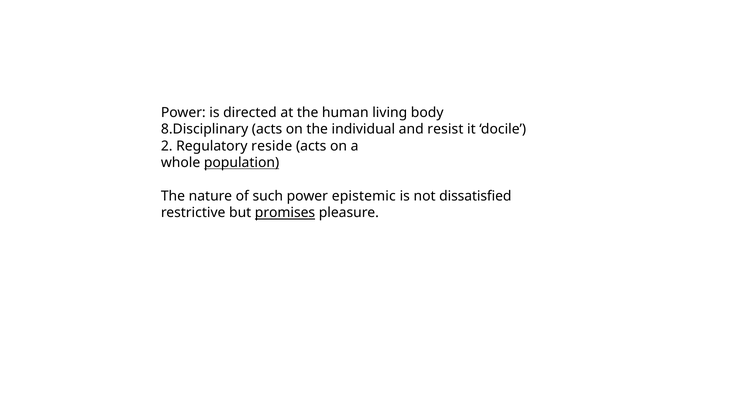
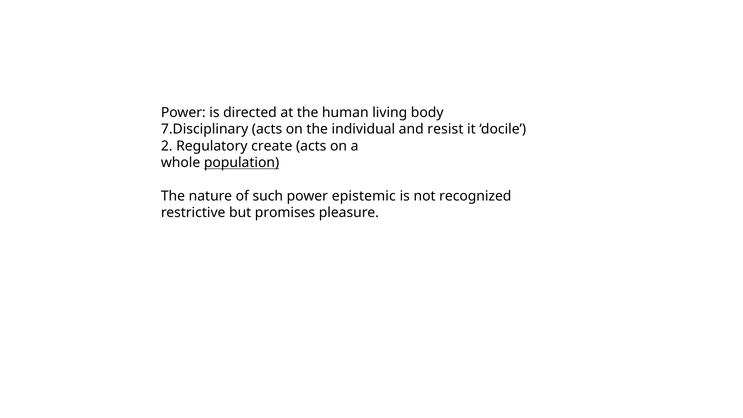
8.Disciplinary: 8.Disciplinary -> 7.Disciplinary
reside: reside -> create
dissatisfied: dissatisfied -> recognized
promises underline: present -> none
